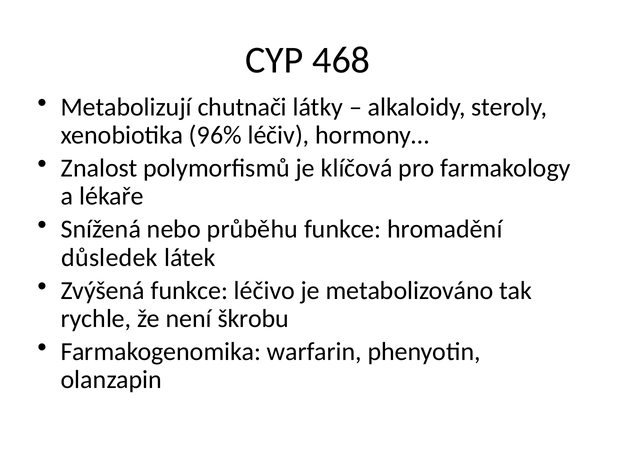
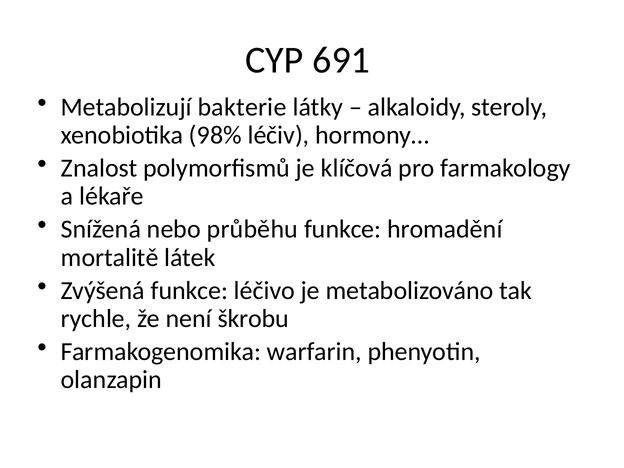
468: 468 -> 691
chutnači: chutnači -> bakterie
96%: 96% -> 98%
důsledek: důsledek -> mortalitě
